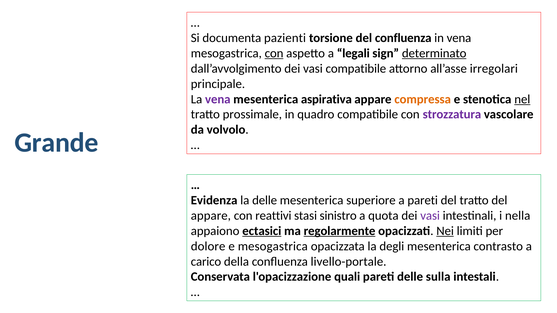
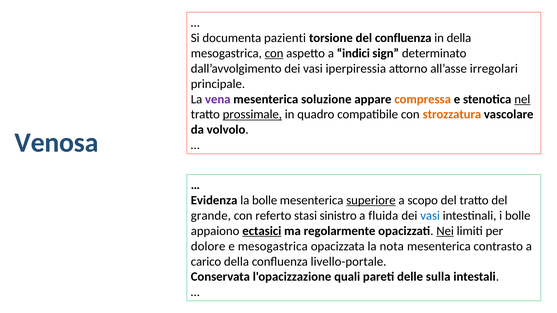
in vena: vena -> della
legali: legali -> indici
determinato underline: present -> none
vasi compatibile: compatibile -> iperpiressia
aspirativa: aspirativa -> soluzione
prossimale underline: none -> present
strozzatura colour: purple -> orange
Grande: Grande -> Venosa
la delle: delle -> bolle
superiore underline: none -> present
a pareti: pareti -> scopo
appare at (211, 216): appare -> grande
reattivi: reattivi -> referto
quota: quota -> fluida
vasi at (430, 216) colour: purple -> blue
i nella: nella -> bolle
regolarmente underline: present -> none
degli: degli -> nota
